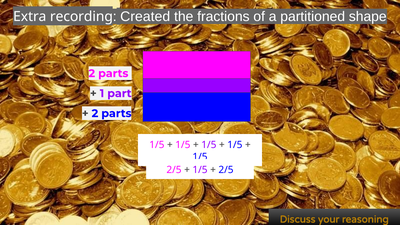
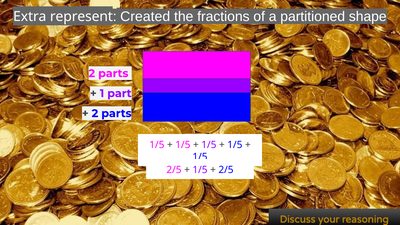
recording: recording -> represent
